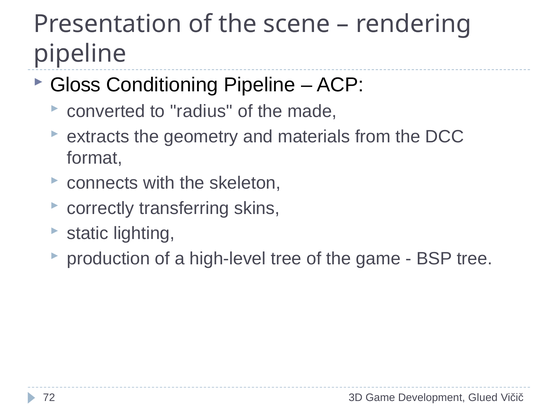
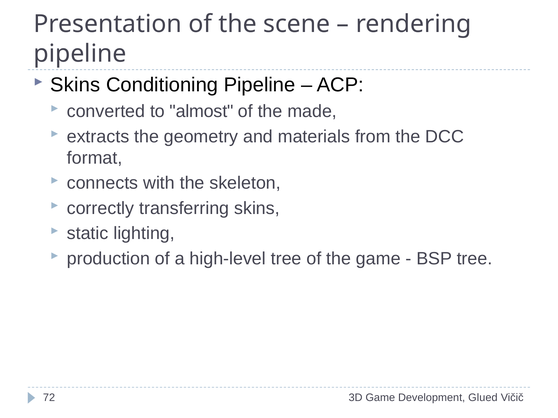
Gloss at (75, 85): Gloss -> Skins
radius: radius -> almost
